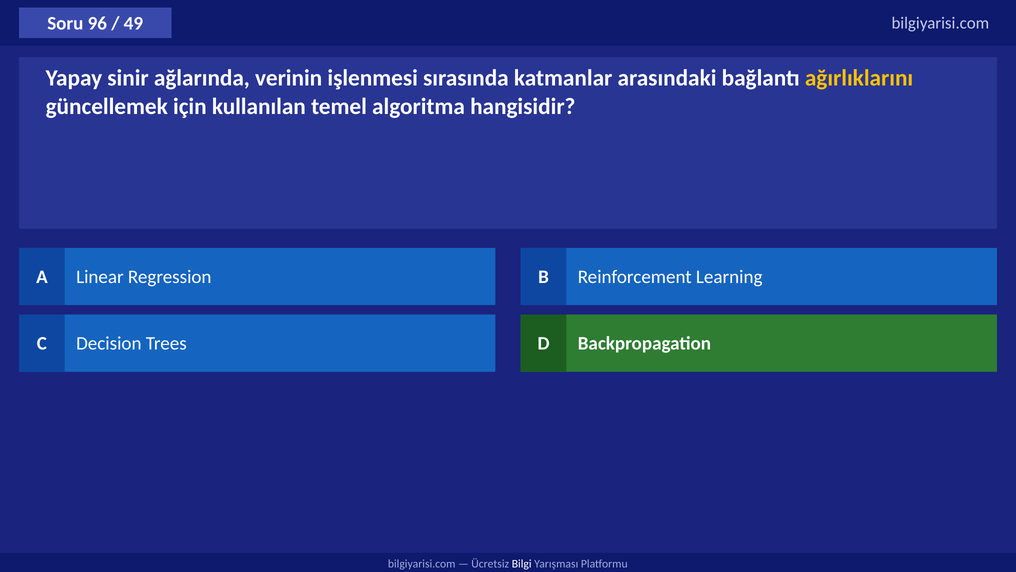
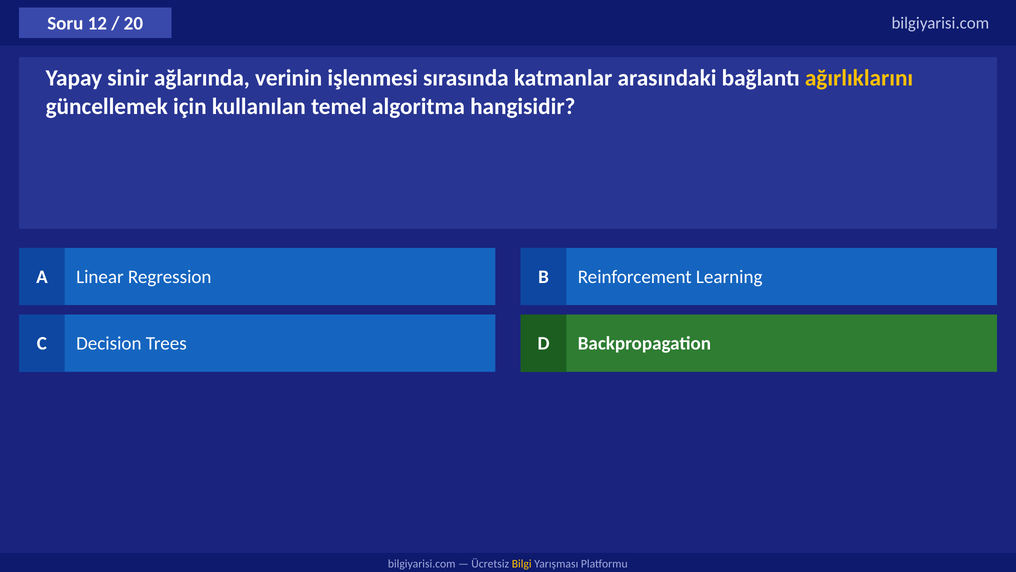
96: 96 -> 12
49: 49 -> 20
Bilgi colour: white -> yellow
